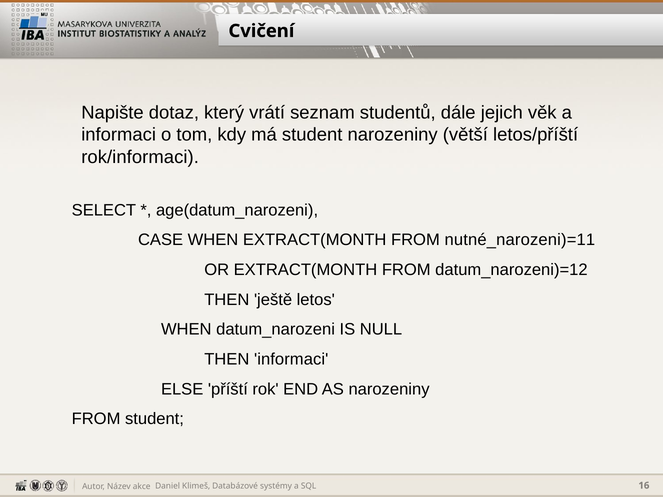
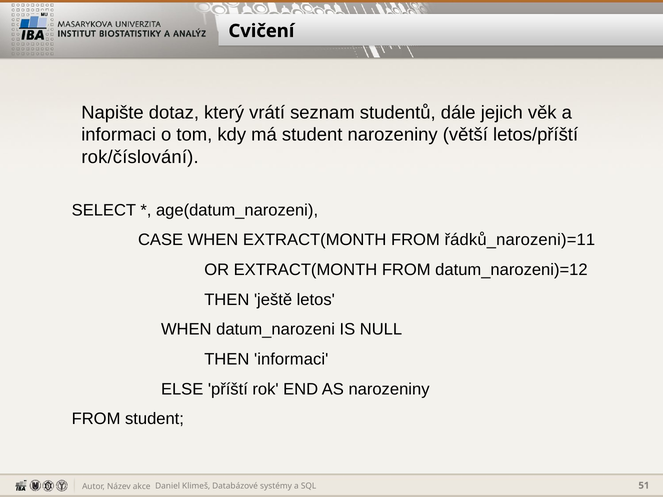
rok/informaci: rok/informaci -> rok/číslování
nutné_narozeni)=11: nutné_narozeni)=11 -> řádků_narozeni)=11
16: 16 -> 51
